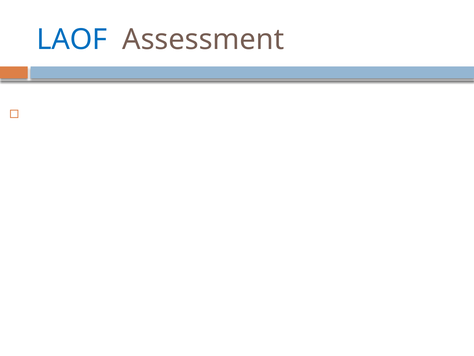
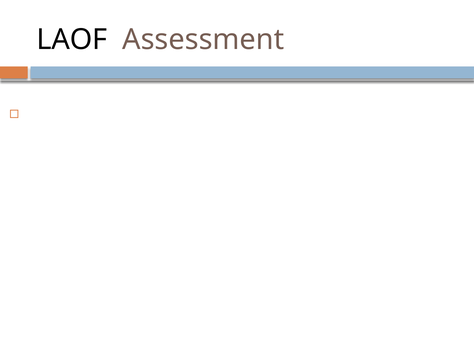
LAOF colour: blue -> black
